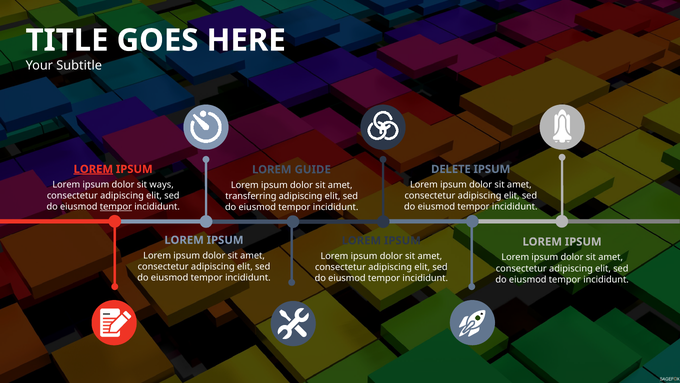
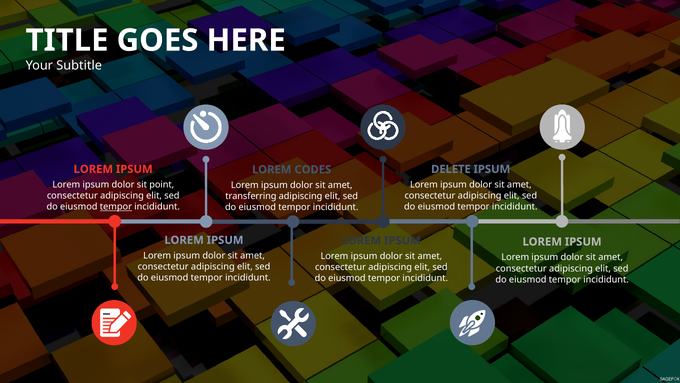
LOREM at (93, 169) underline: present -> none
GUIDE: GUIDE -> CODES
ways: ways -> point
